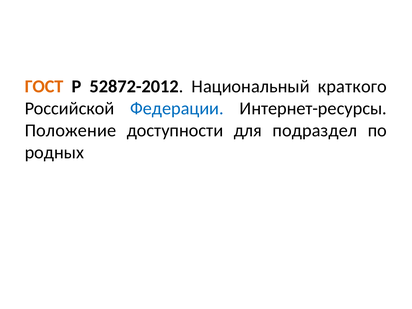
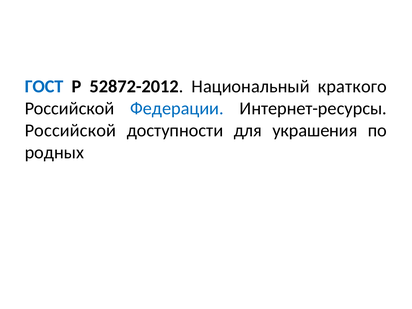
ГОСТ colour: orange -> blue
Положение at (70, 130): Положение -> Росcийской
подраздел: подраздел -> украшения
